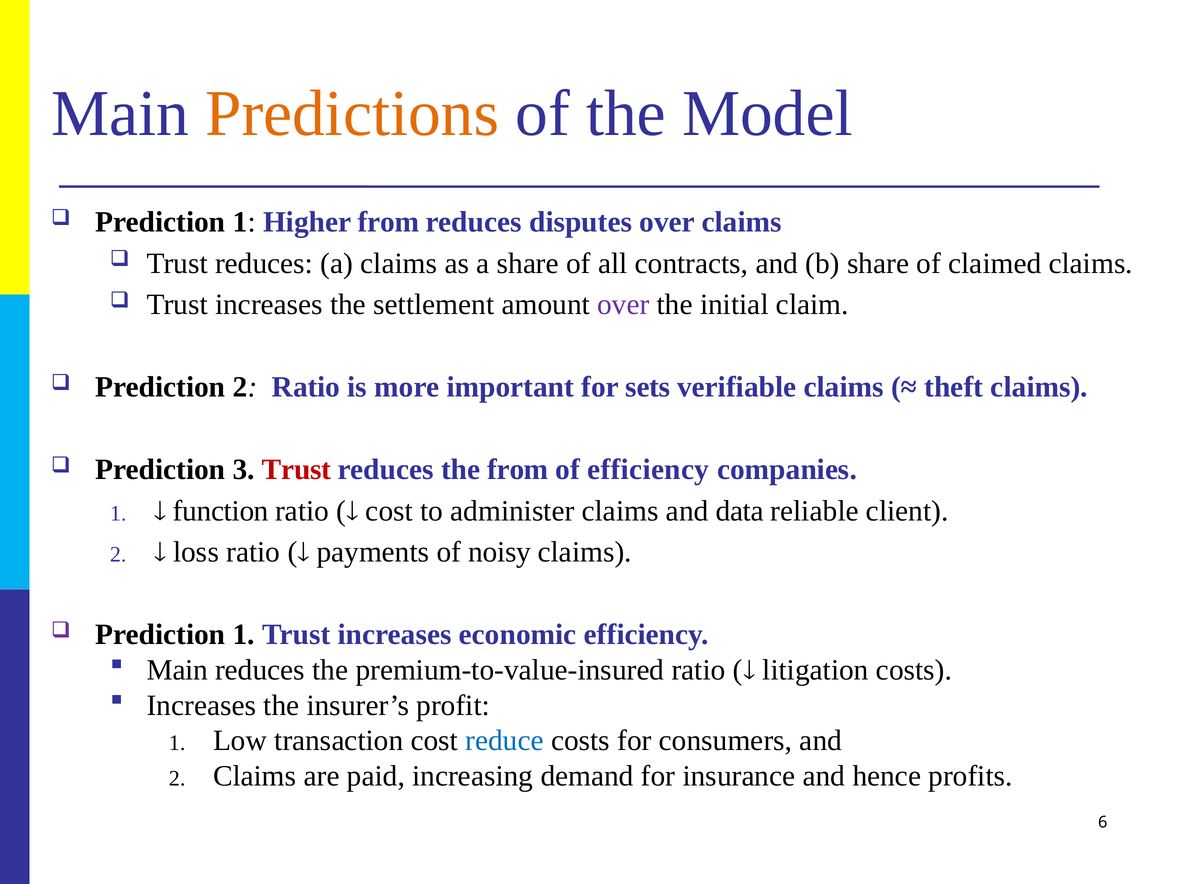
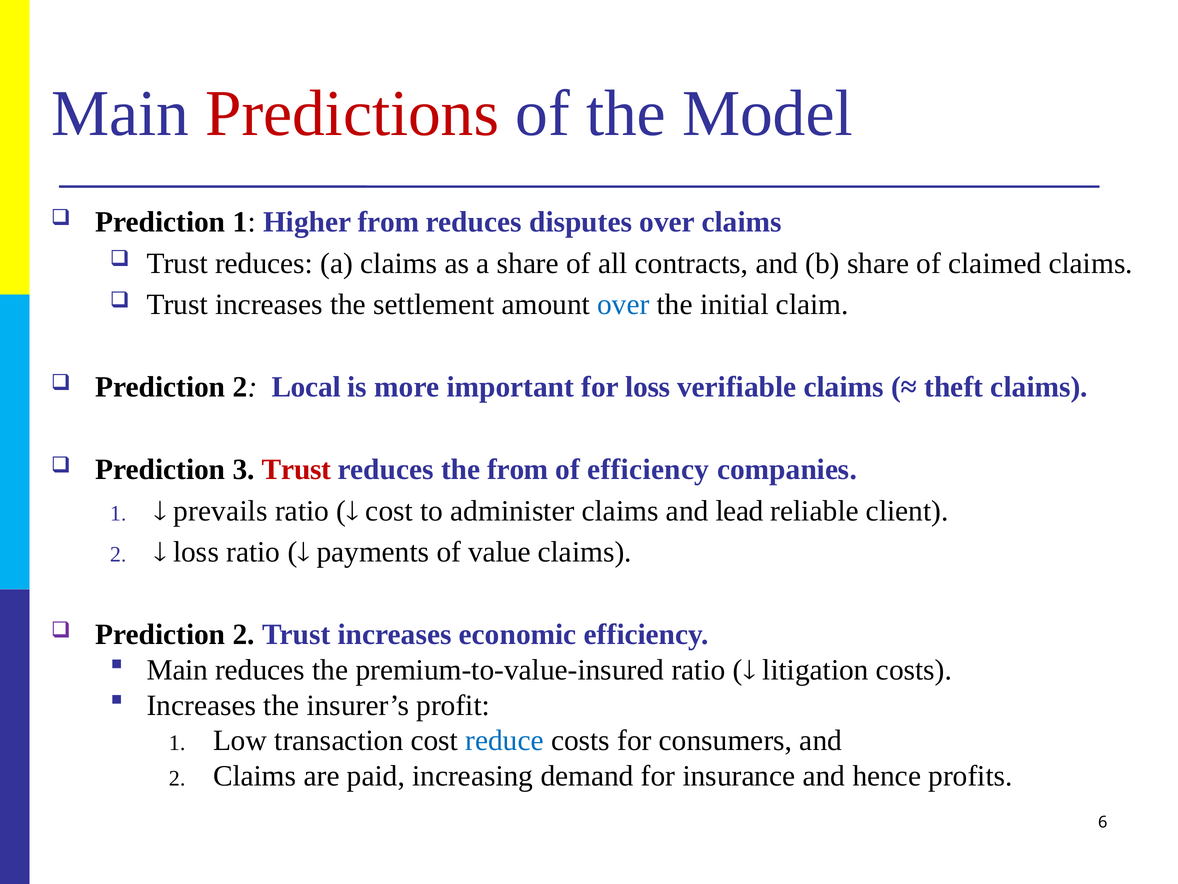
Predictions colour: orange -> red
over at (623, 304) colour: purple -> blue
2 Ratio: Ratio -> Local
for sets: sets -> loss
function: function -> prevails
data: data -> lead
noisy: noisy -> value
1 at (244, 634): 1 -> 2
